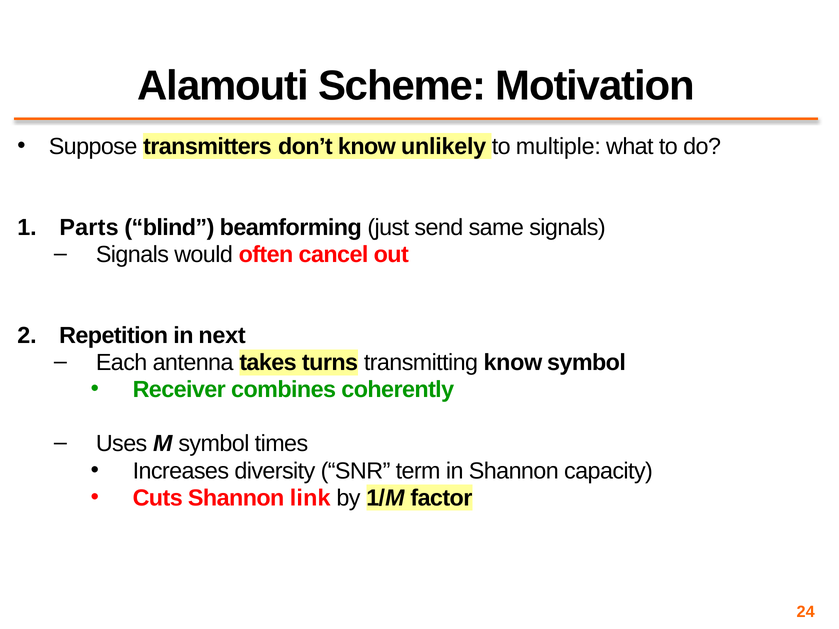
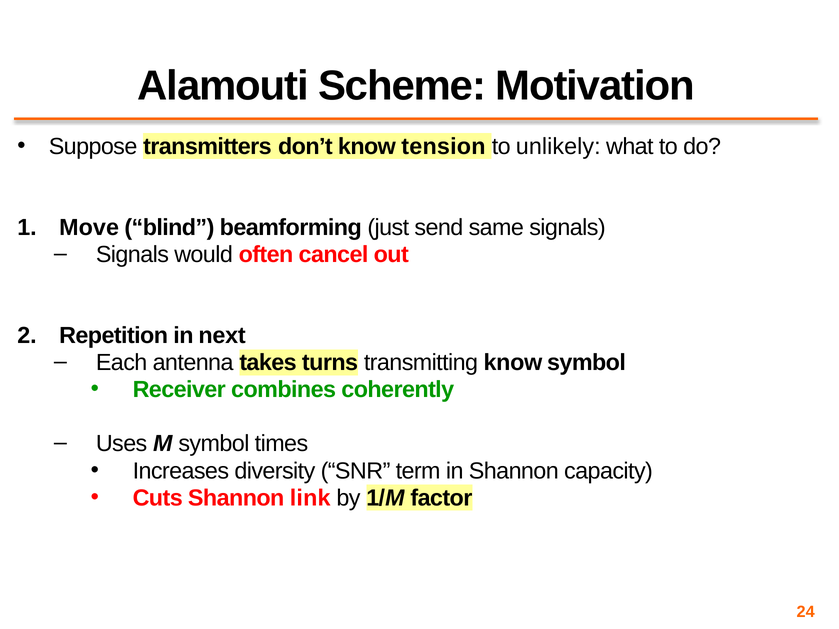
unlikely: unlikely -> tension
multiple: multiple -> unlikely
Parts: Parts -> Move
